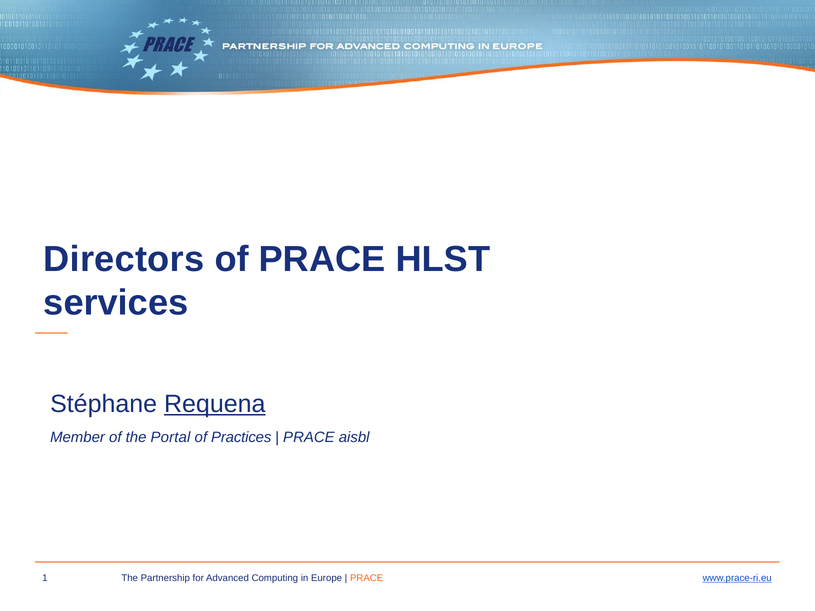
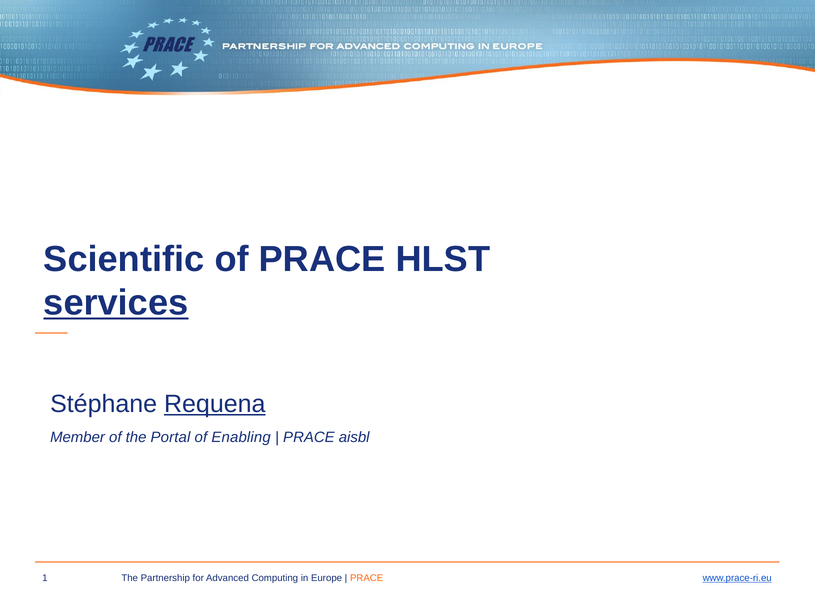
Directors: Directors -> Scientific
services underline: none -> present
Practices: Practices -> Enabling
